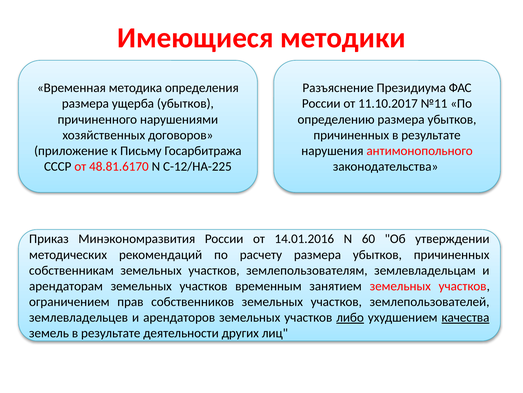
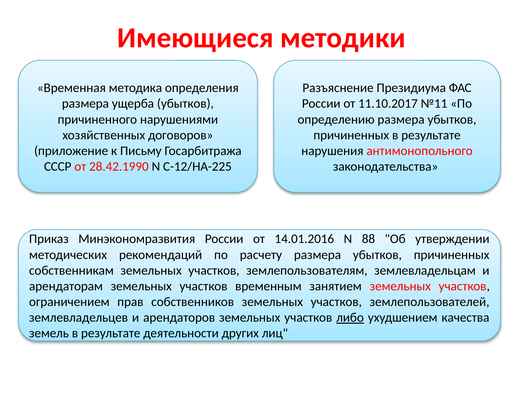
48.81.6170: 48.81.6170 -> 28.42.1990
60: 60 -> 88
качества underline: present -> none
